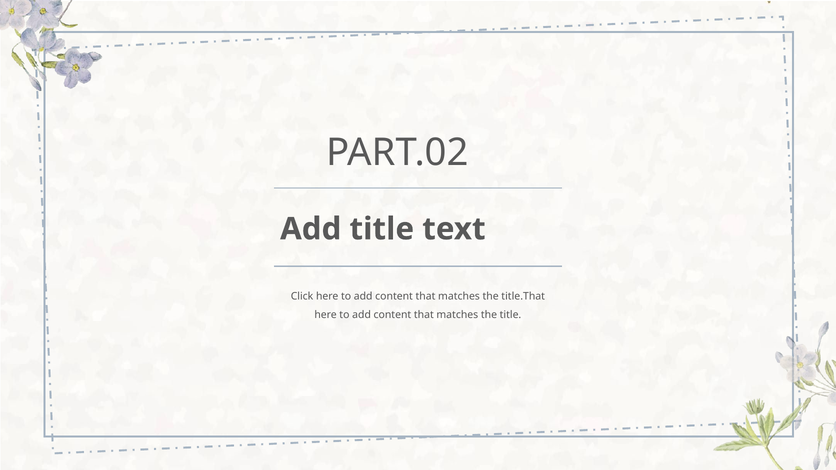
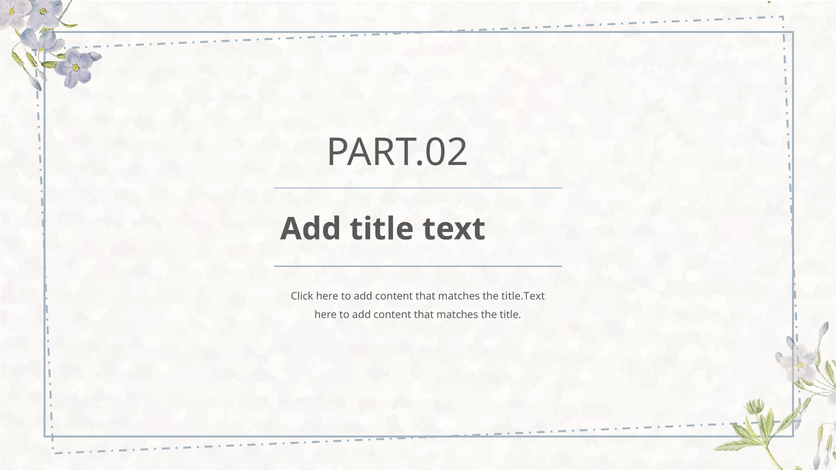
title.That: title.That -> title.Text
